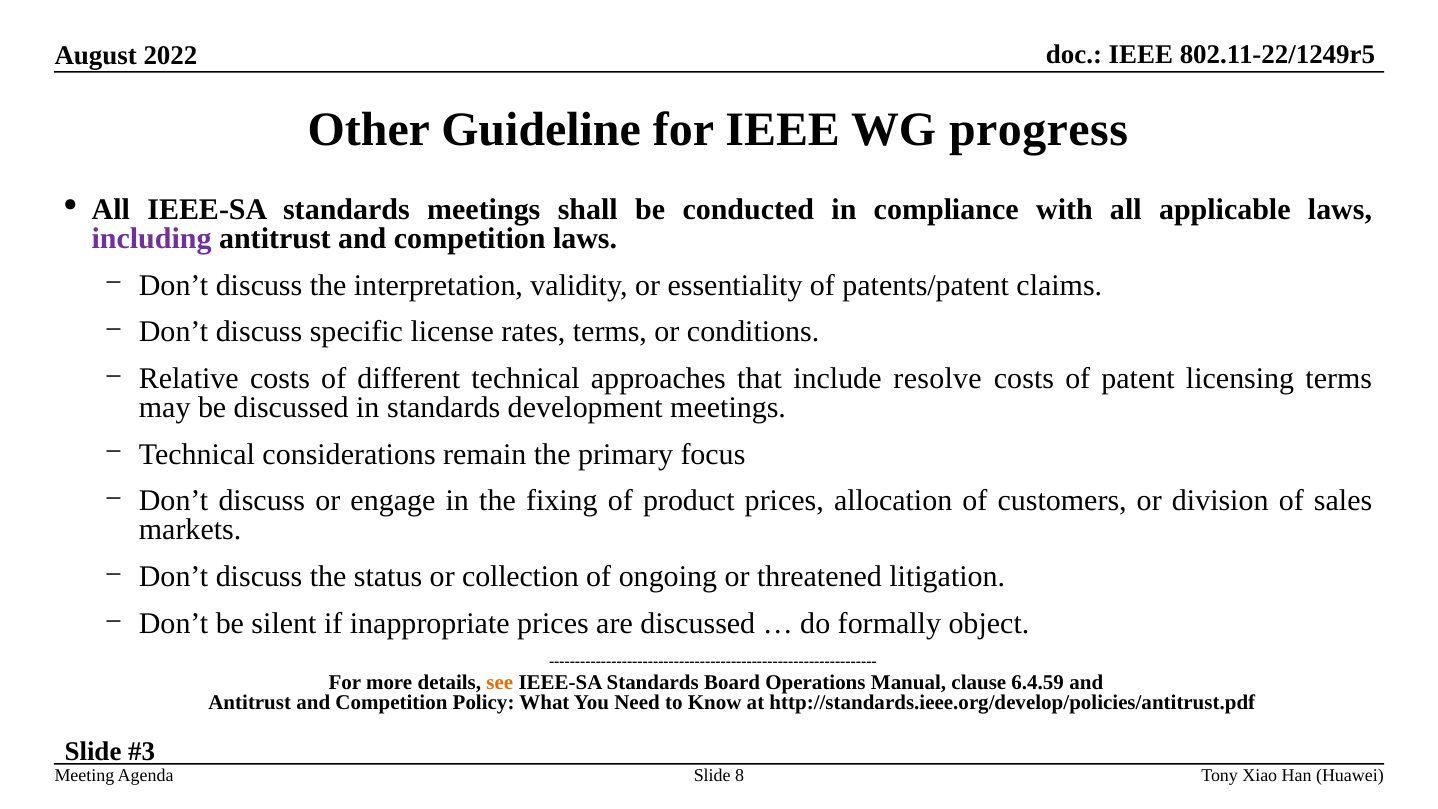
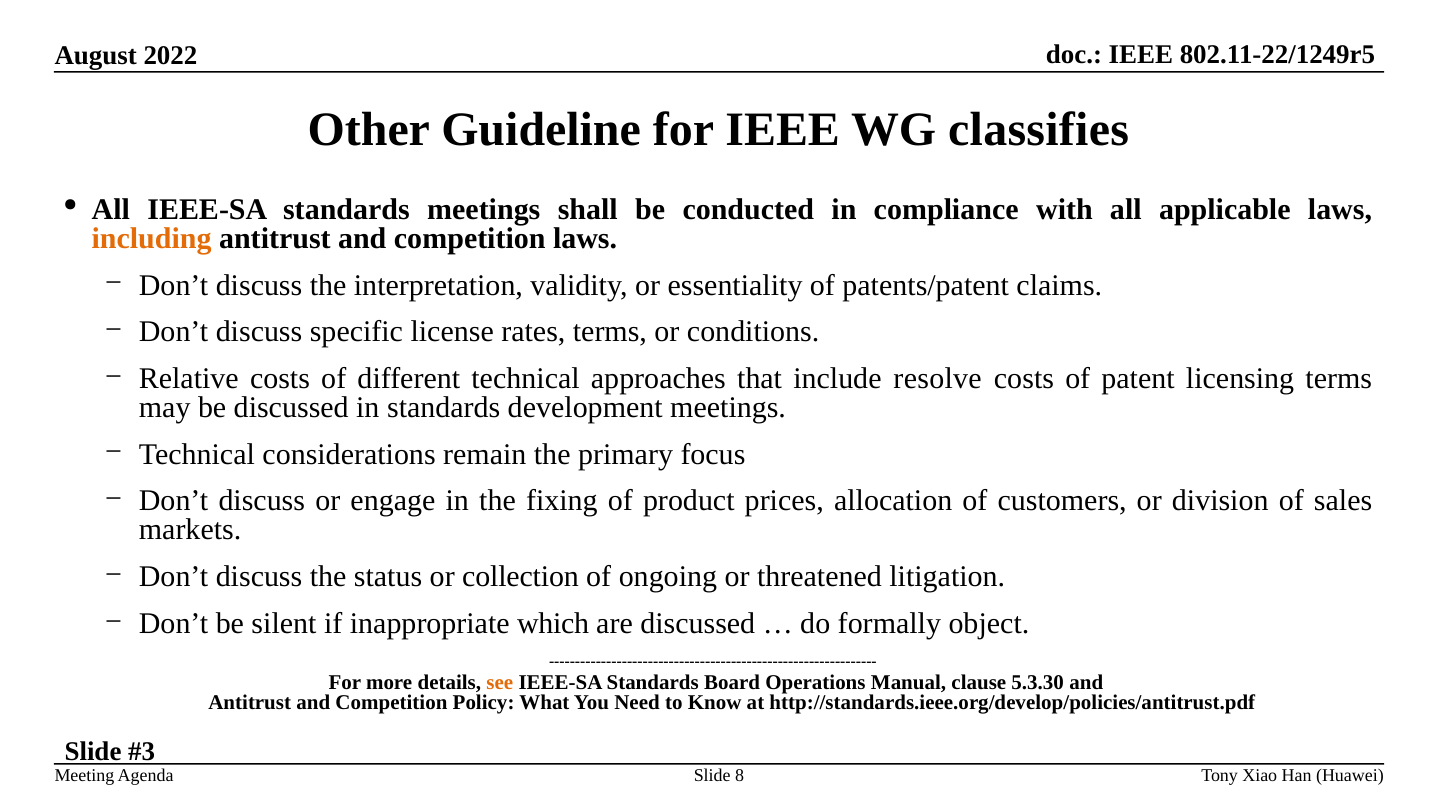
progress: progress -> classifies
including colour: purple -> orange
inappropriate prices: prices -> which
6.4.59: 6.4.59 -> 5.3.30
